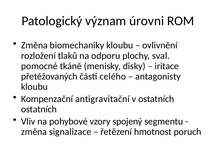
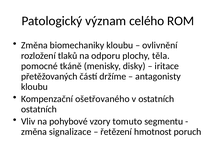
úrovni: úrovni -> celého
sval: sval -> těla
celého: celého -> držíme
antigravitační: antigravitační -> ošetřovaného
spojený: spojený -> tomuto
